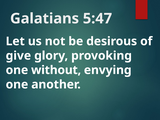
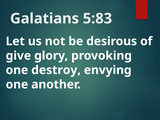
5:47: 5:47 -> 5:83
without: without -> destroy
